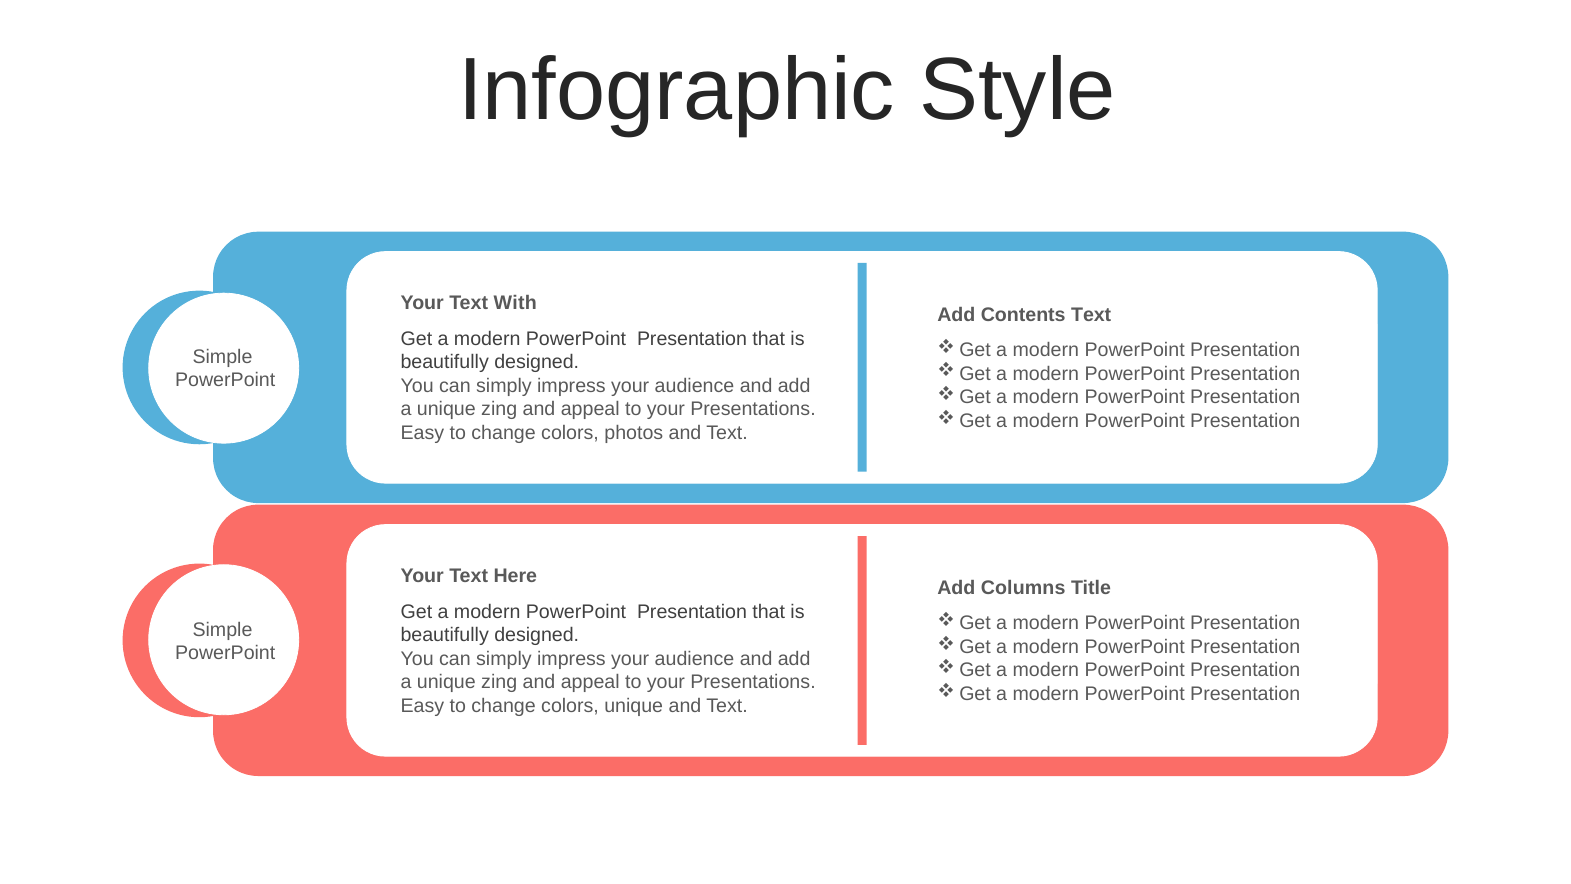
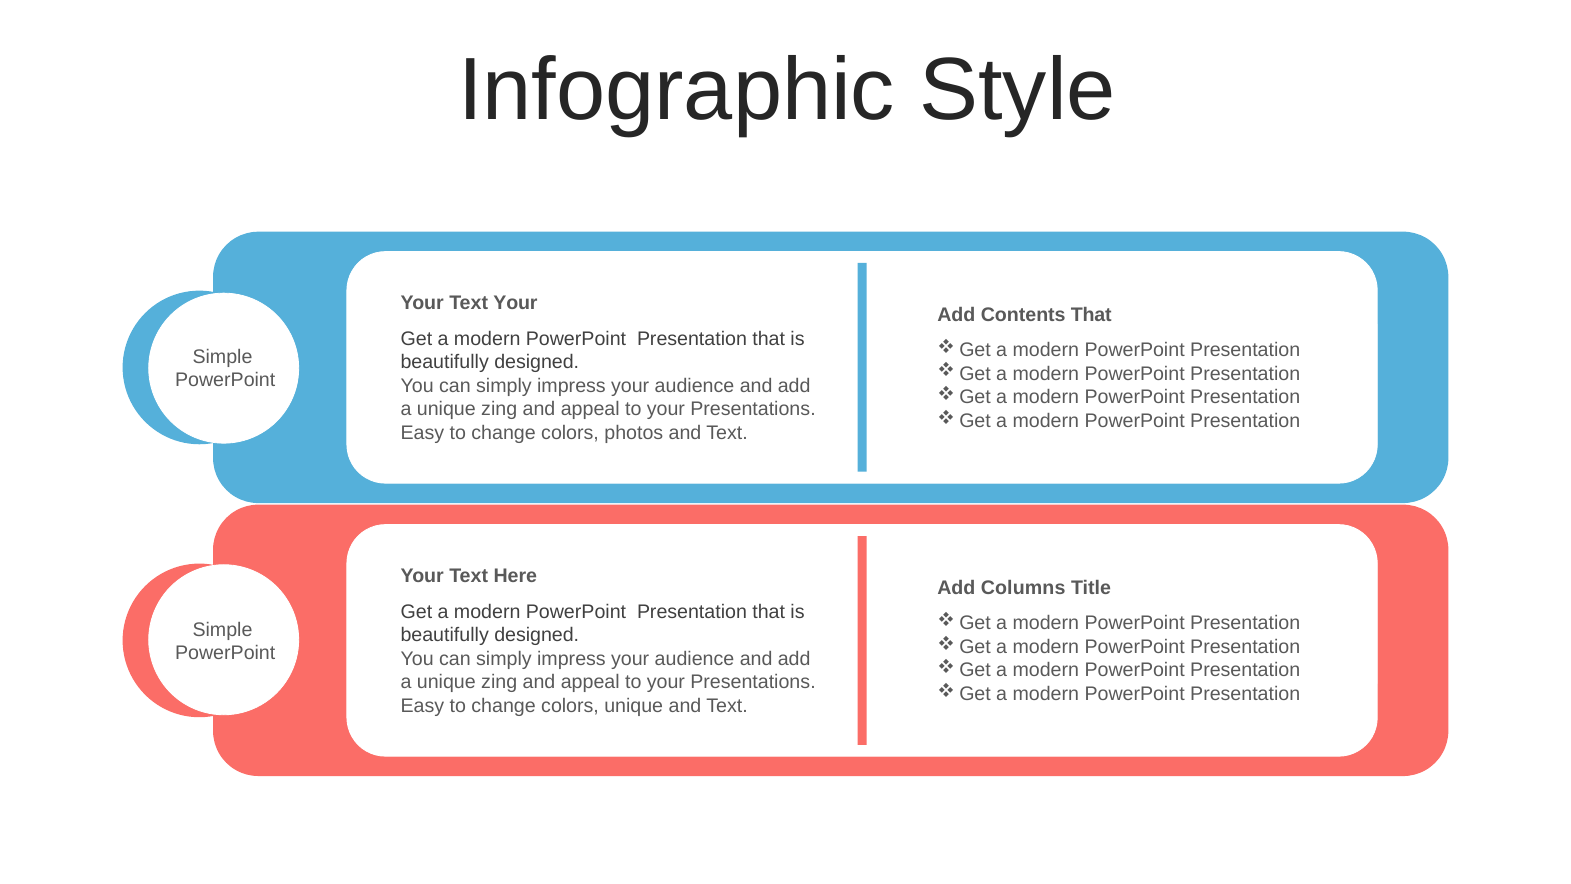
Your Text With: With -> Your
Contents Text: Text -> That
